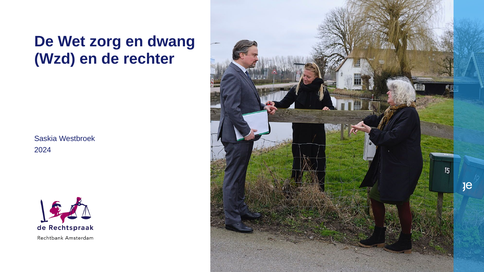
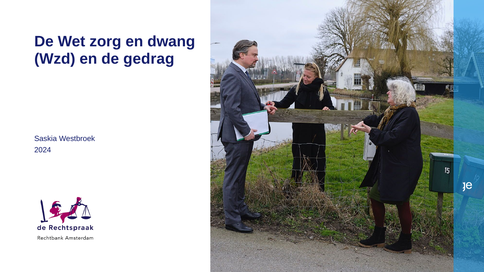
rechter: rechter -> gedrag
